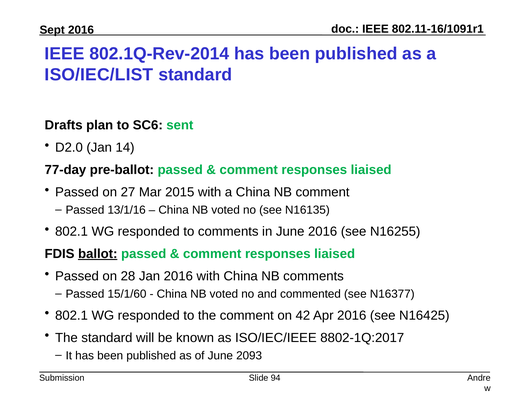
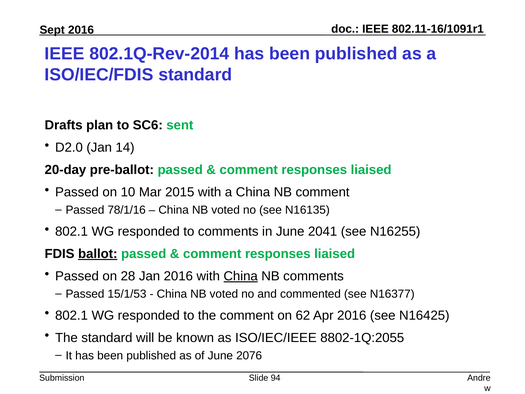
ISO/IEC/LIST: ISO/IEC/LIST -> ISO/IEC/FDIS
77-day: 77-day -> 20-day
27: 27 -> 10
13/1/16: 13/1/16 -> 78/1/16
June 2016: 2016 -> 2041
China at (241, 276) underline: none -> present
15/1/60: 15/1/60 -> 15/1/53
42: 42 -> 62
8802-1Q:2017: 8802-1Q:2017 -> 8802-1Q:2055
2093: 2093 -> 2076
